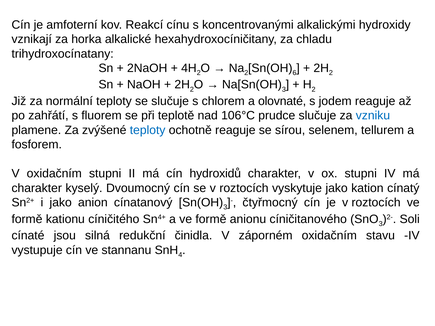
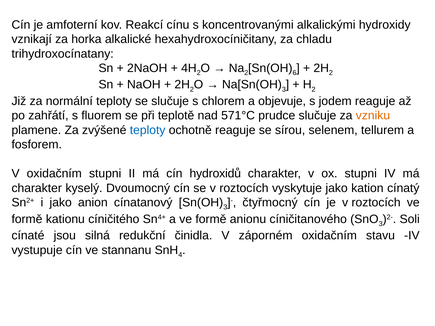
olovnaté: olovnaté -> objevuje
106°C: 106°C -> 571°C
vzniku colour: blue -> orange
